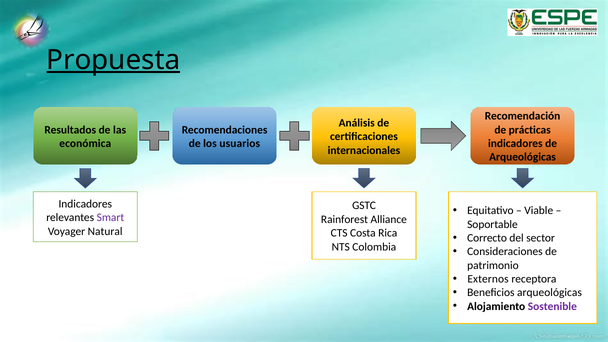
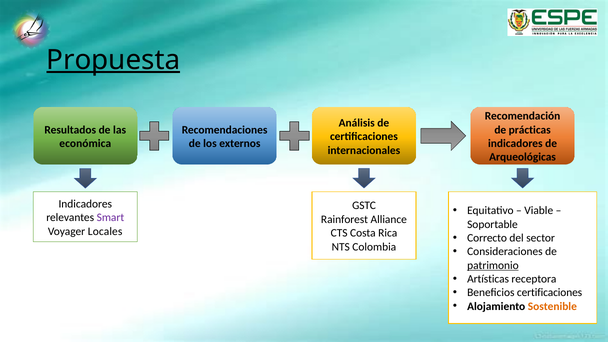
usuarios: usuarios -> externos
Natural: Natural -> Locales
patrimonio underline: none -> present
Externos: Externos -> Artísticas
Beneficios arqueológicas: arqueológicas -> certificaciones
Sostenible colour: purple -> orange
